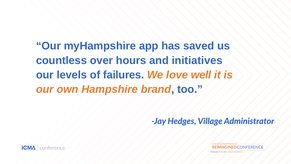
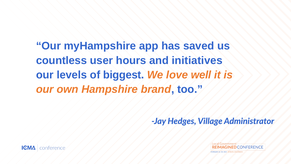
over: over -> user
failures: failures -> biggest
